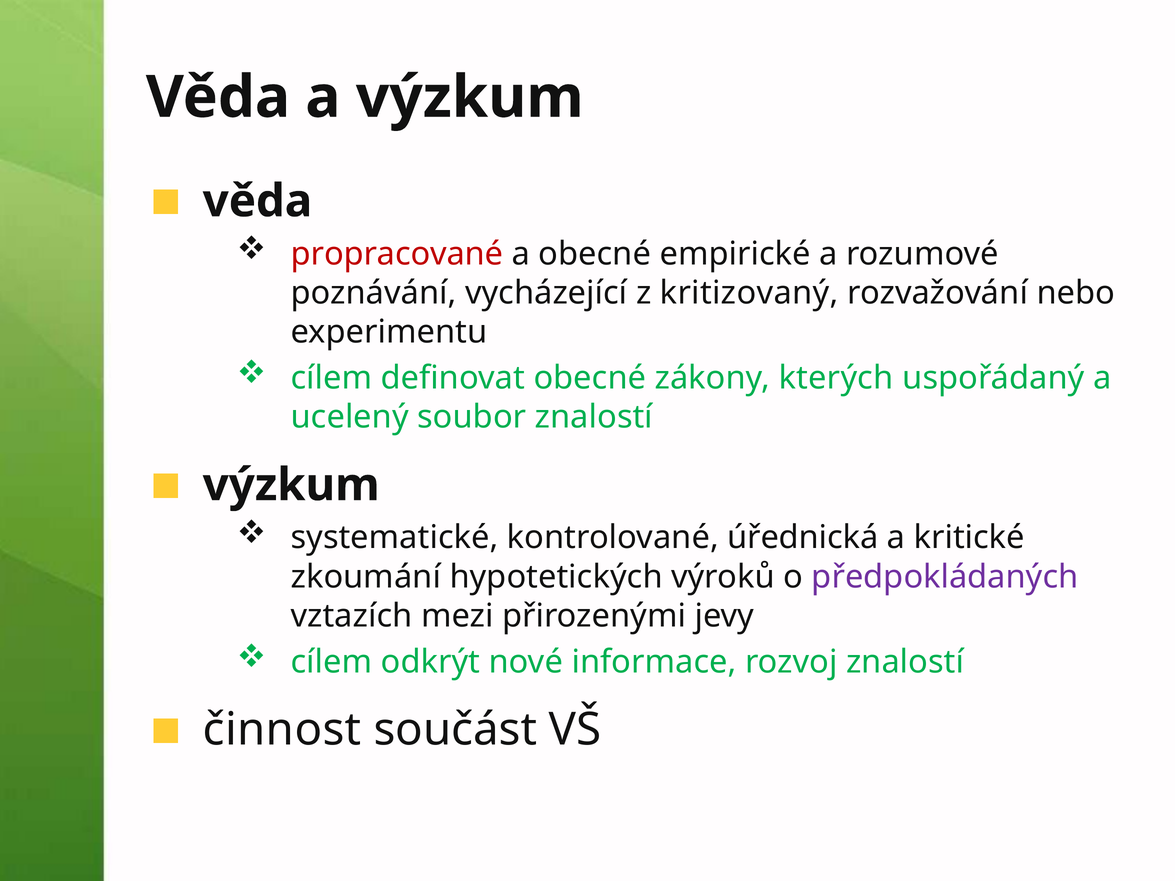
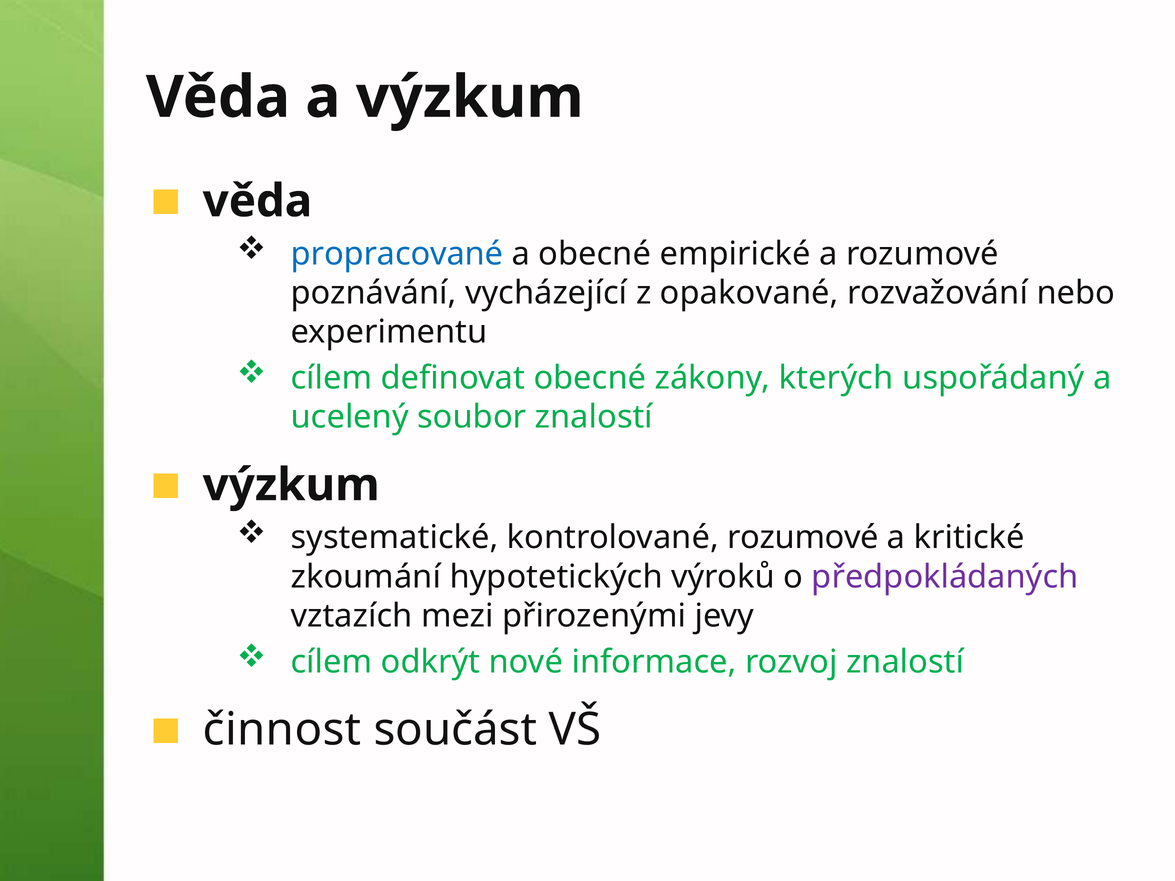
propracované colour: red -> blue
kritizovaný: kritizovaný -> opakované
kontrolované úřednická: úřednická -> rozumové
